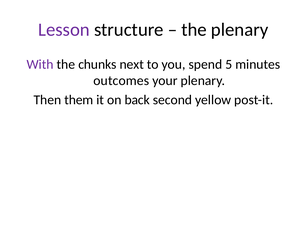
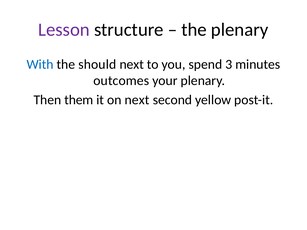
With colour: purple -> blue
chunks: chunks -> should
5: 5 -> 3
on back: back -> next
